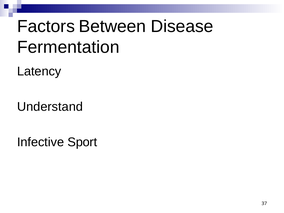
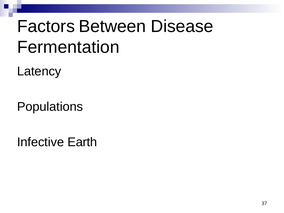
Understand: Understand -> Populations
Sport: Sport -> Earth
